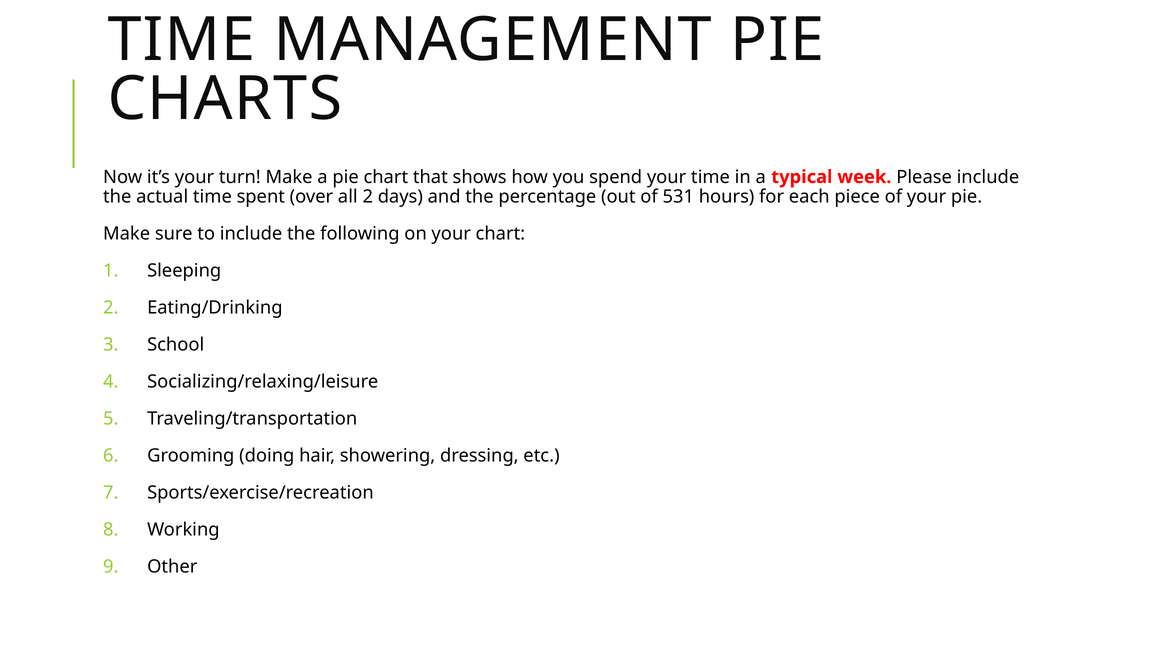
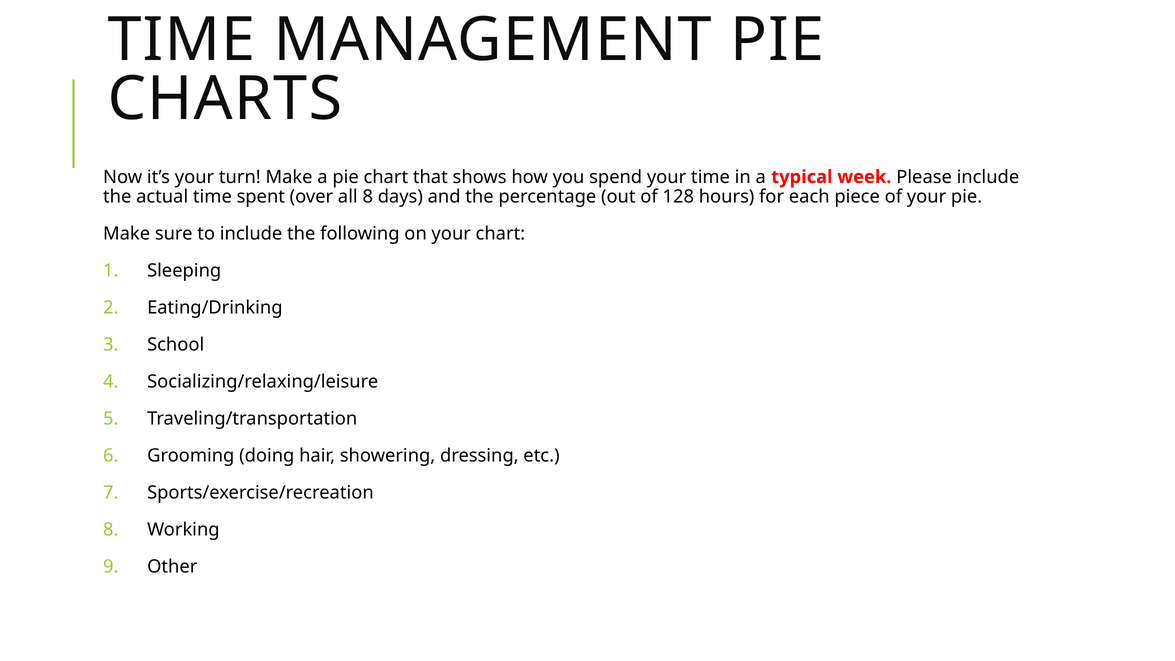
all 2: 2 -> 8
531: 531 -> 128
